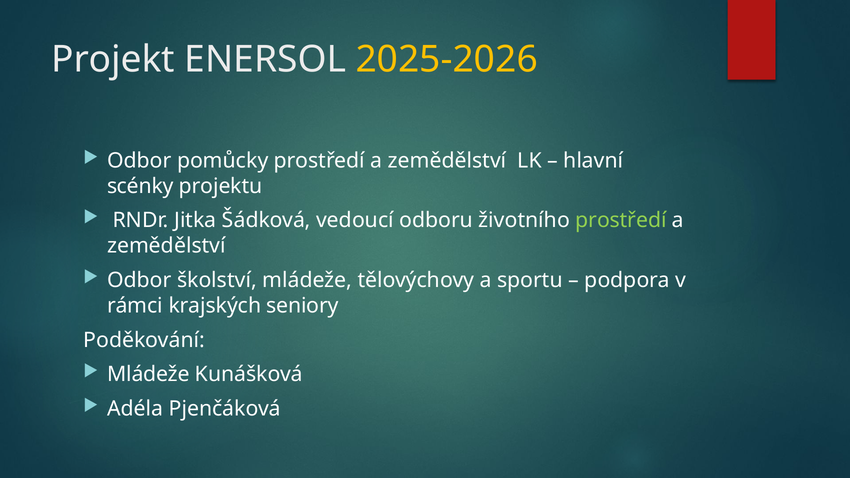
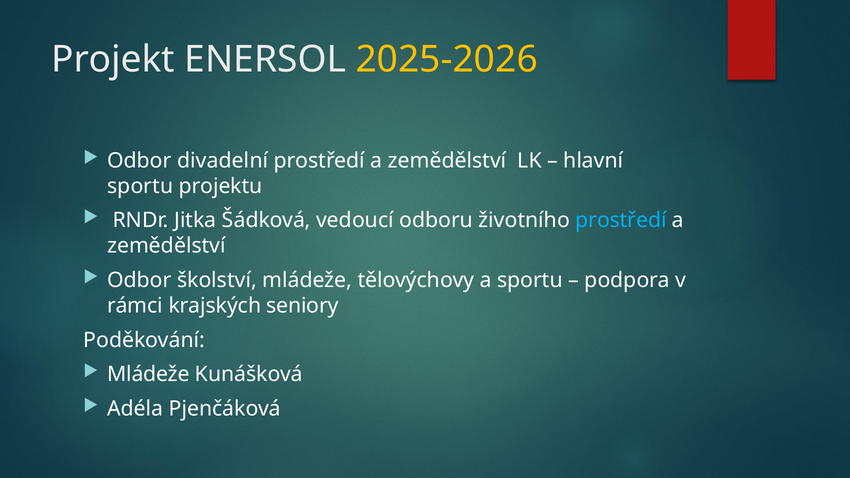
pomůcky: pomůcky -> divadelní
scénky at (140, 186): scénky -> sportu
prostředí at (621, 220) colour: light green -> light blue
